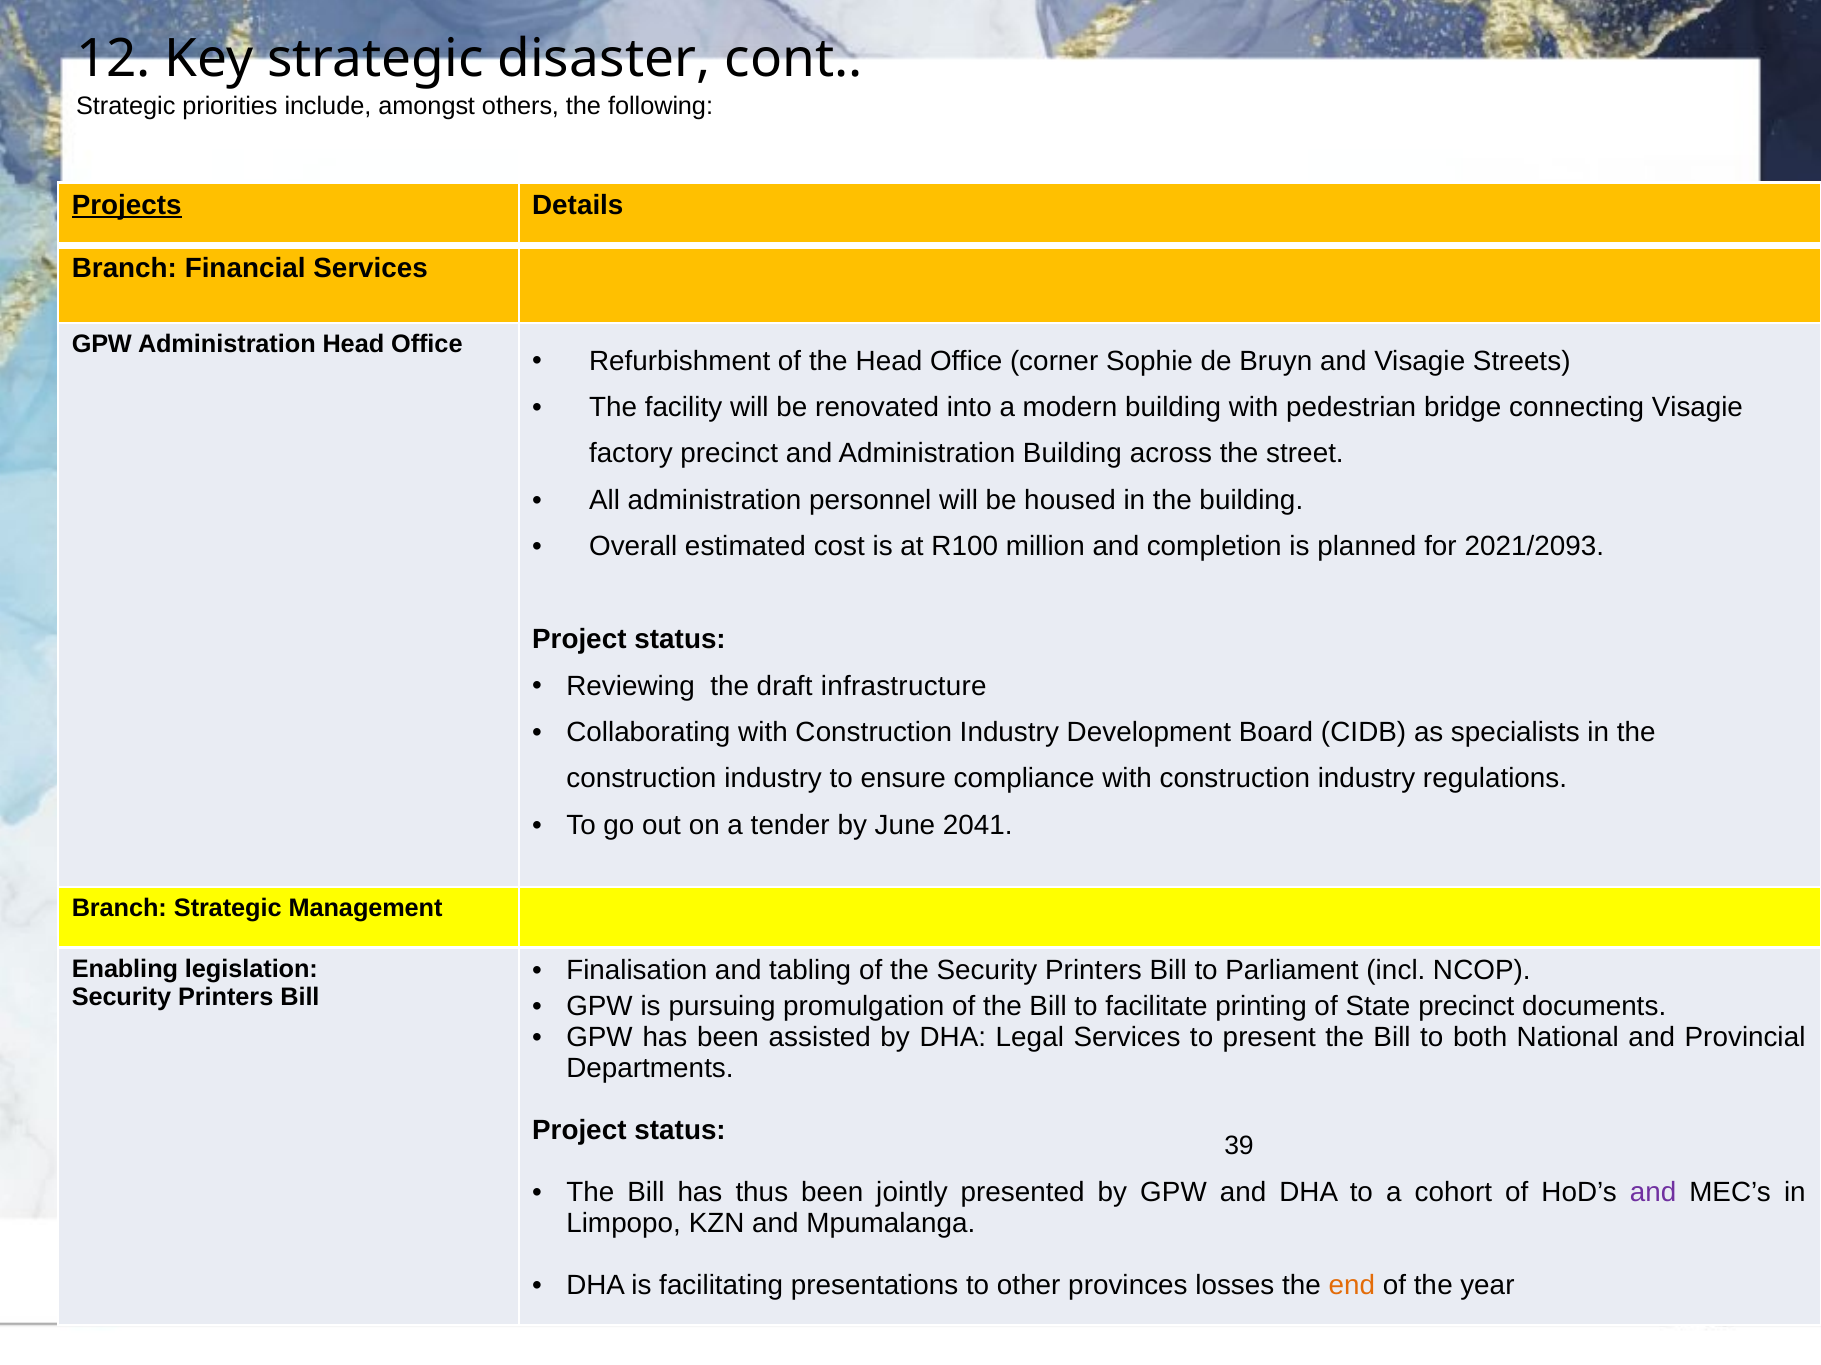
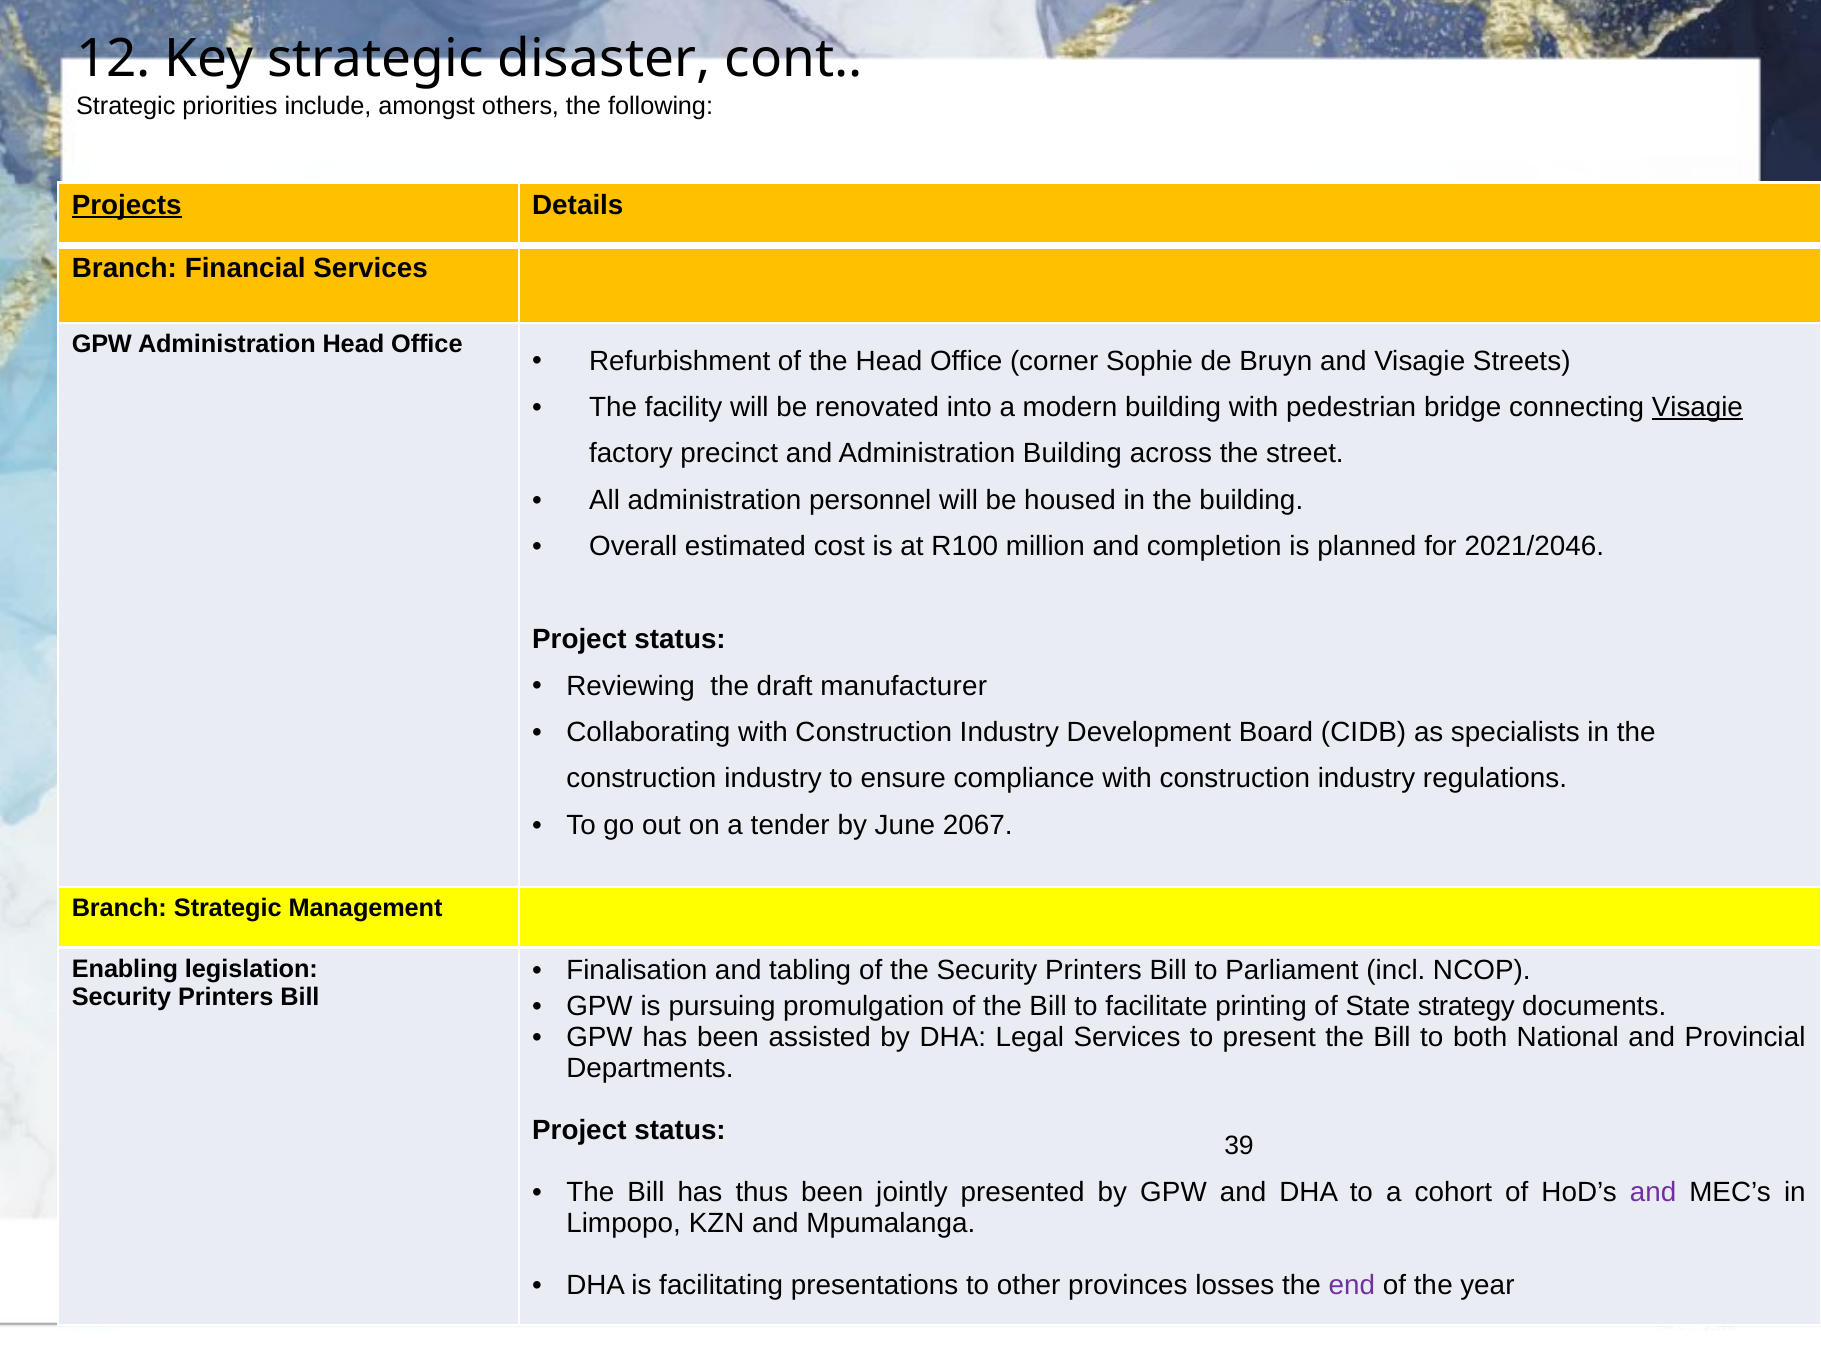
Visagie at (1697, 408) underline: none -> present
2021/2093: 2021/2093 -> 2021/2046
infrastructure: infrastructure -> manufacturer
2041: 2041 -> 2067
State precinct: precinct -> strategy
end colour: orange -> purple
